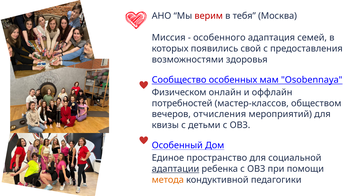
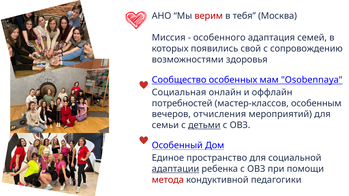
предоставления: предоставления -> сопровождению
Физическом: Физическом -> Социальная
обществом: обществом -> особенным
квизы: квизы -> семьи
детьми underline: none -> present
метода colour: orange -> red
